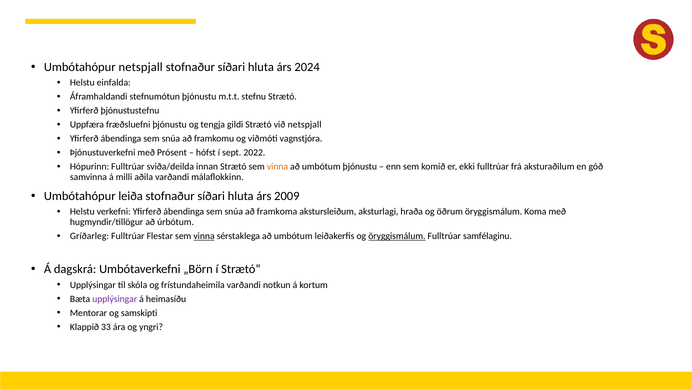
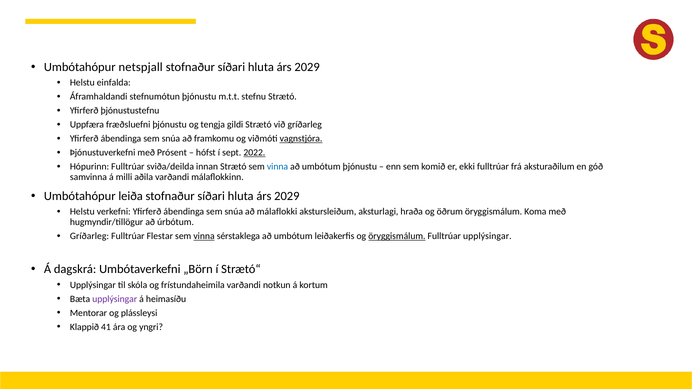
2024 at (307, 67): 2024 -> 2029
við netspjall: netspjall -> gríðarleg
vagnstjóra underline: none -> present
2022 underline: none -> present
vinna at (277, 167) colour: orange -> blue
2009 at (287, 196): 2009 -> 2029
framkoma: framkoma -> málaflokki
Fulltrúar samfélaginu: samfélaginu -> upplýsingar
samskipti: samskipti -> plássleysi
33: 33 -> 41
